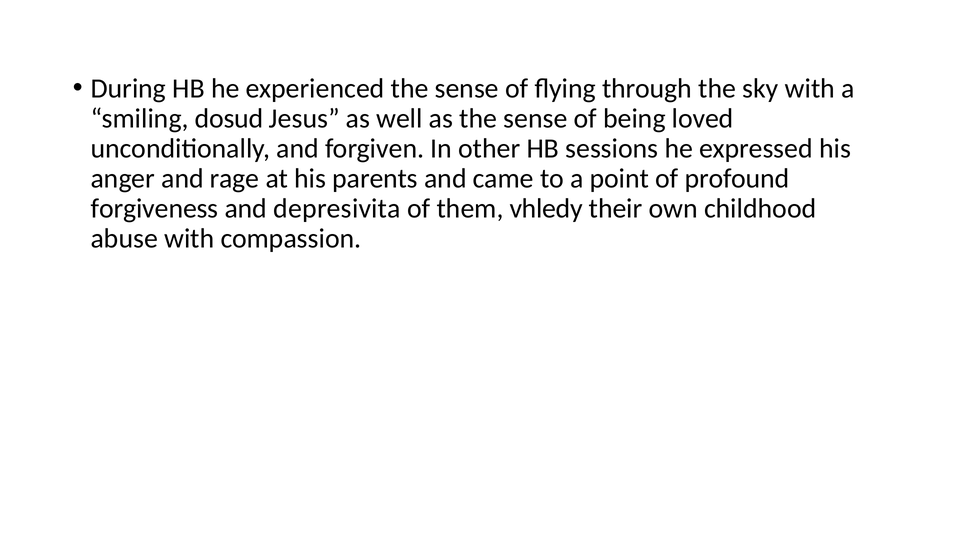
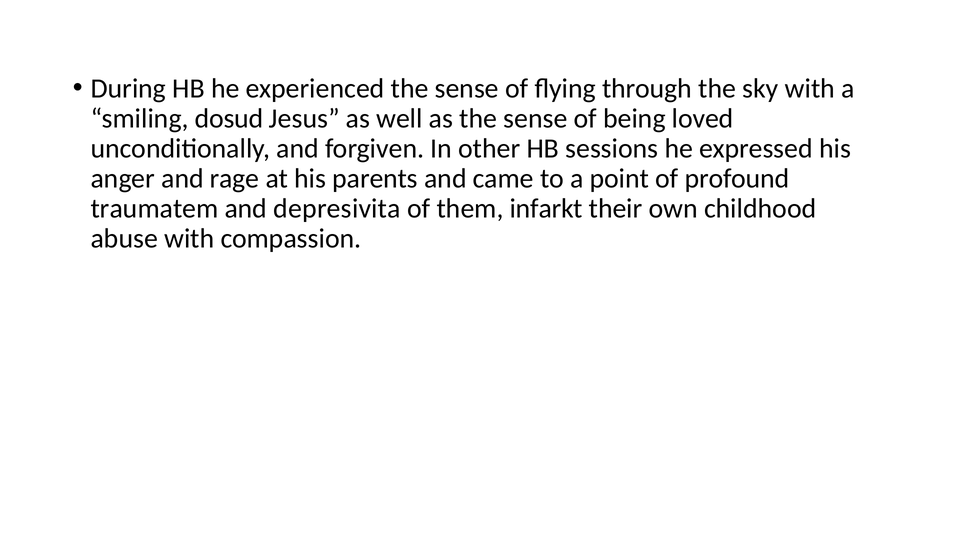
forgiveness: forgiveness -> traumatem
vhledy: vhledy -> infarkt
